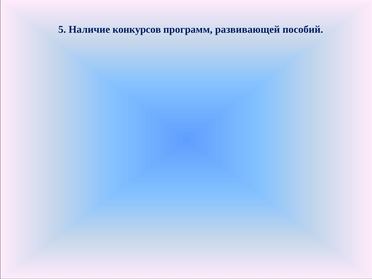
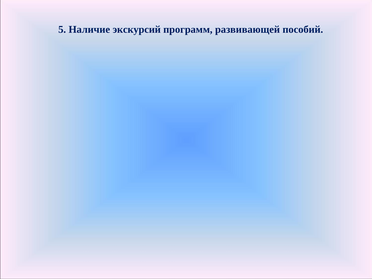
конкурсов: конкурсов -> экскурсий
